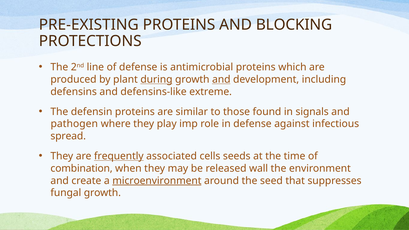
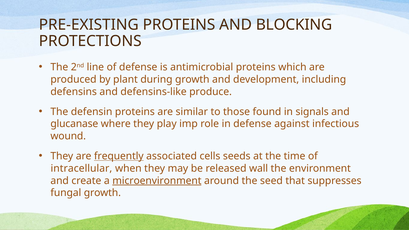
during underline: present -> none
and at (221, 79) underline: present -> none
extreme: extreme -> produce
pathogen: pathogen -> glucanase
spread: spread -> wound
combination: combination -> intracellular
